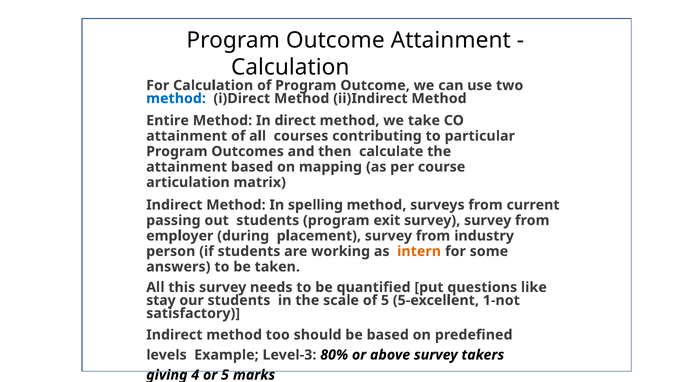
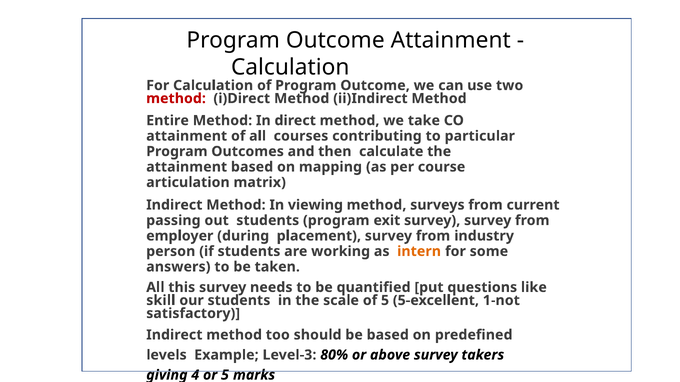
method at (176, 99) colour: blue -> red
spelling: spelling -> viewing
stay: stay -> skill
